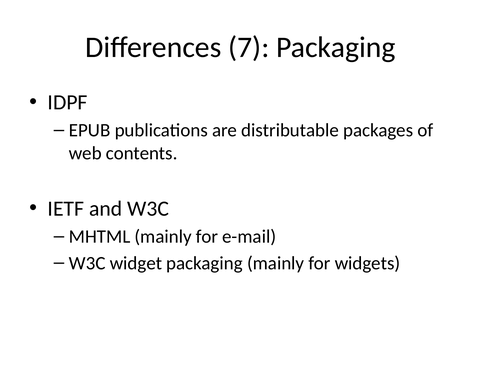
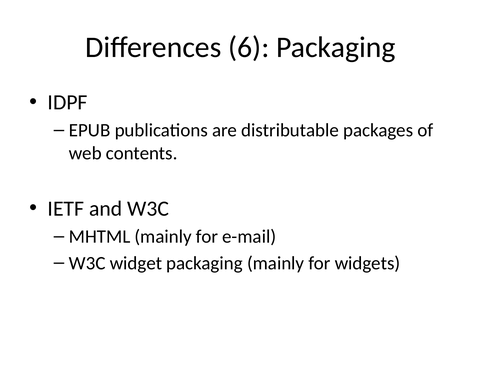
7: 7 -> 6
